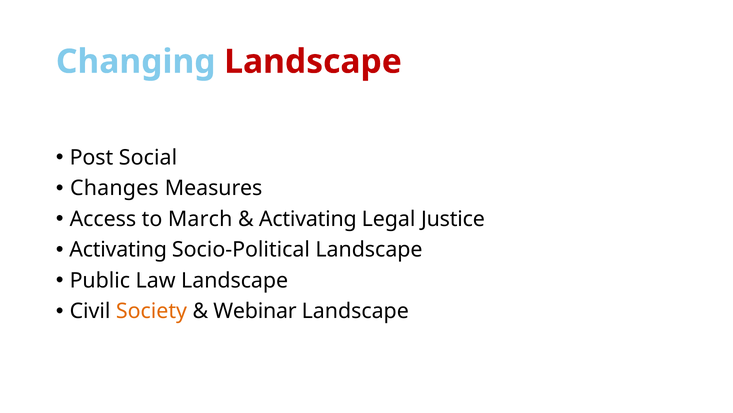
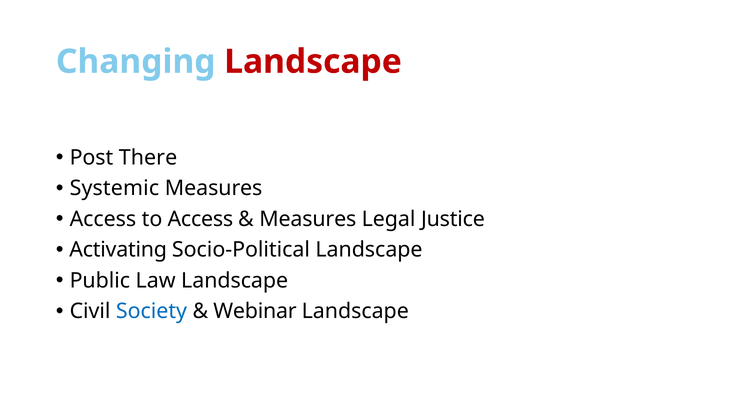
Social: Social -> There
Changes: Changes -> Systemic
to March: March -> Access
Activating at (308, 219): Activating -> Measures
Society colour: orange -> blue
